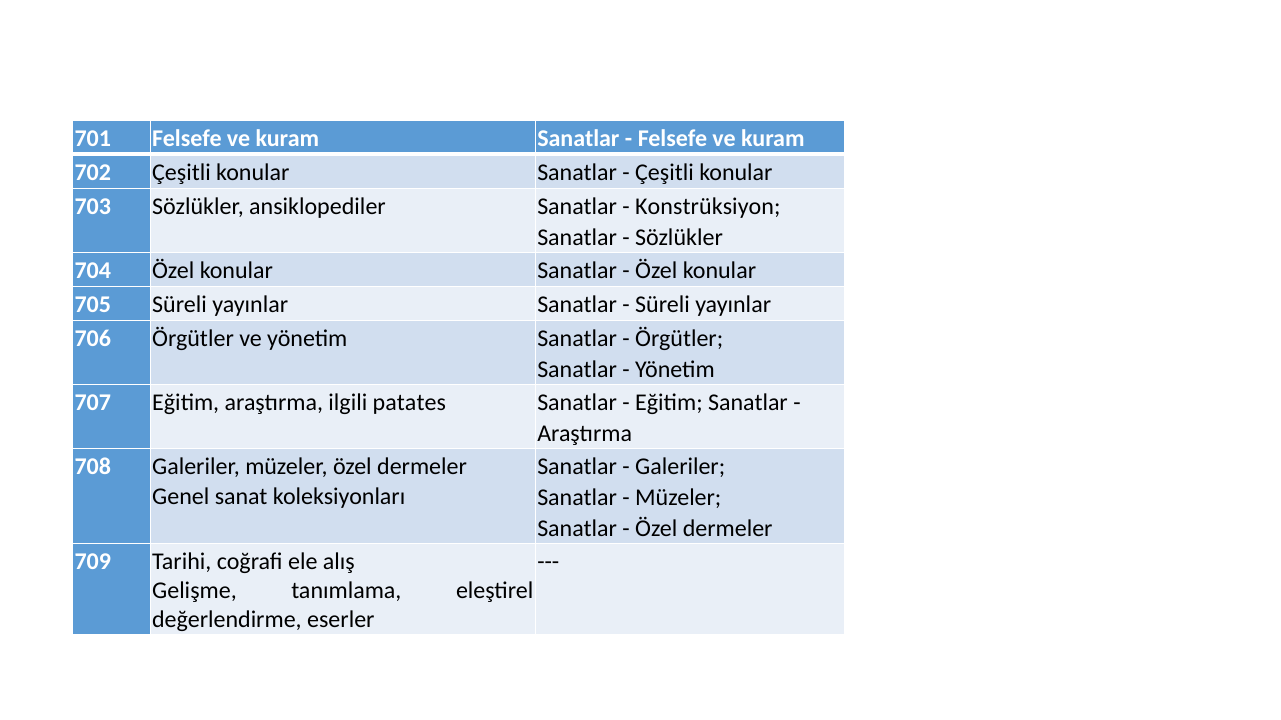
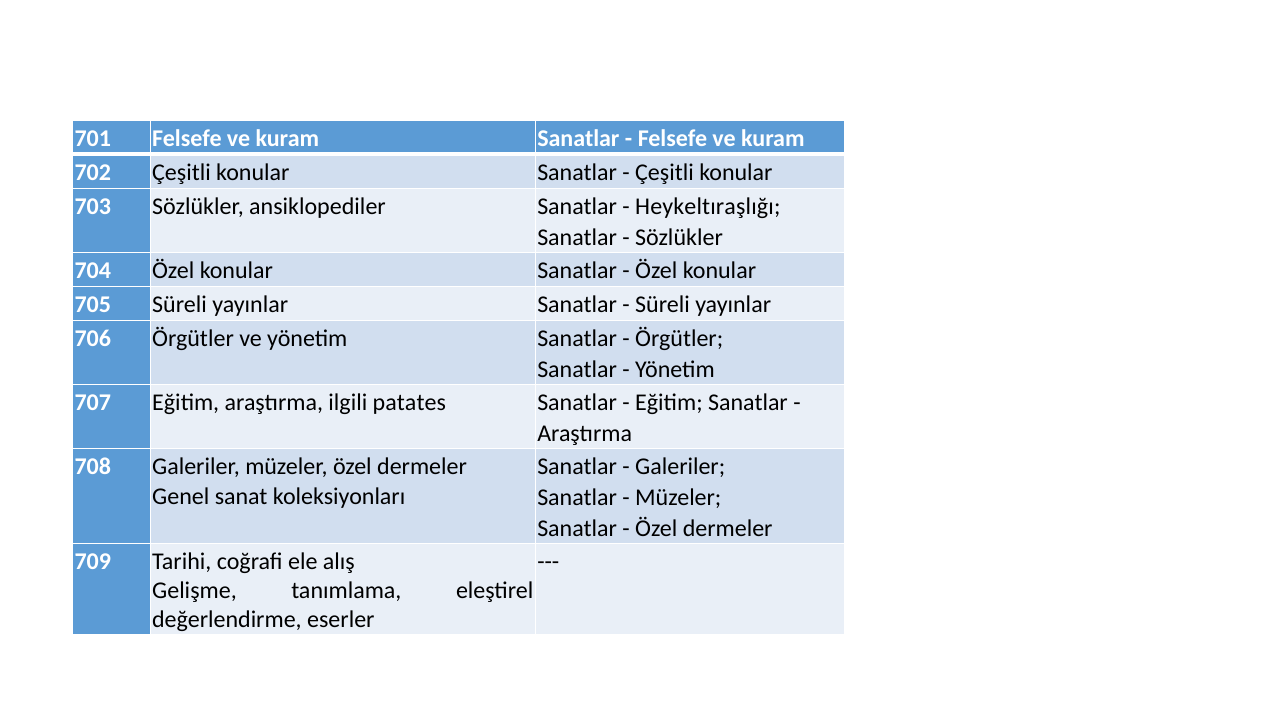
Konstrüksiyon: Konstrüksiyon -> Heykeltıraşlığı
